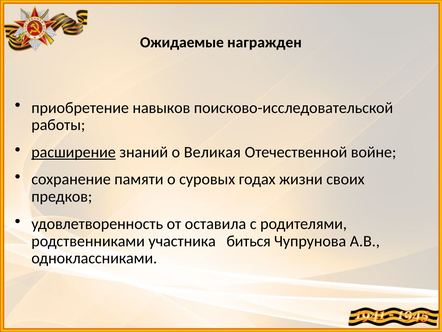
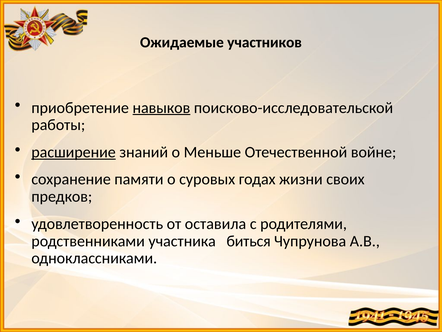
награжден: награжден -> участников
навыков underline: none -> present
Великая: Великая -> Меньше
